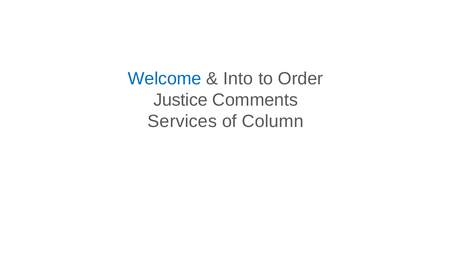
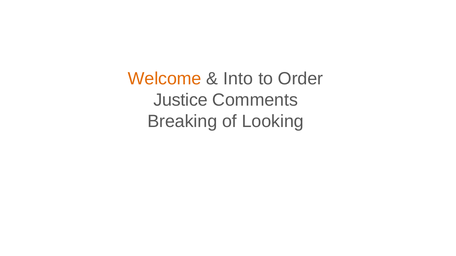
Welcome colour: blue -> orange
Services: Services -> Breaking
Column: Column -> Looking
